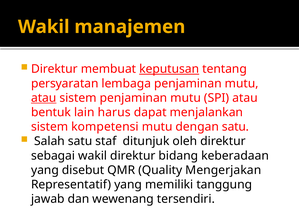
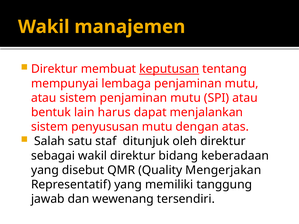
persyaratan: persyaratan -> mempunyai
atau at (44, 98) underline: present -> none
kompetensi: kompetensi -> penyususan
dengan satu: satu -> atas
